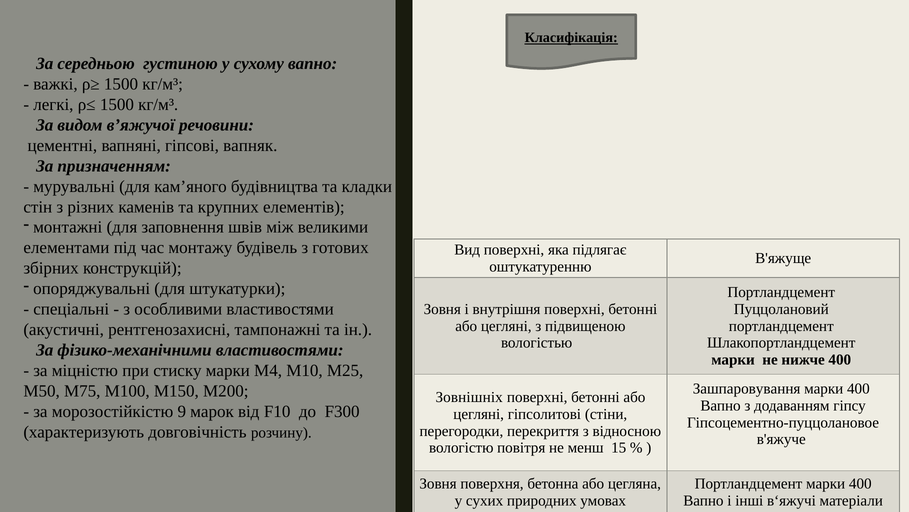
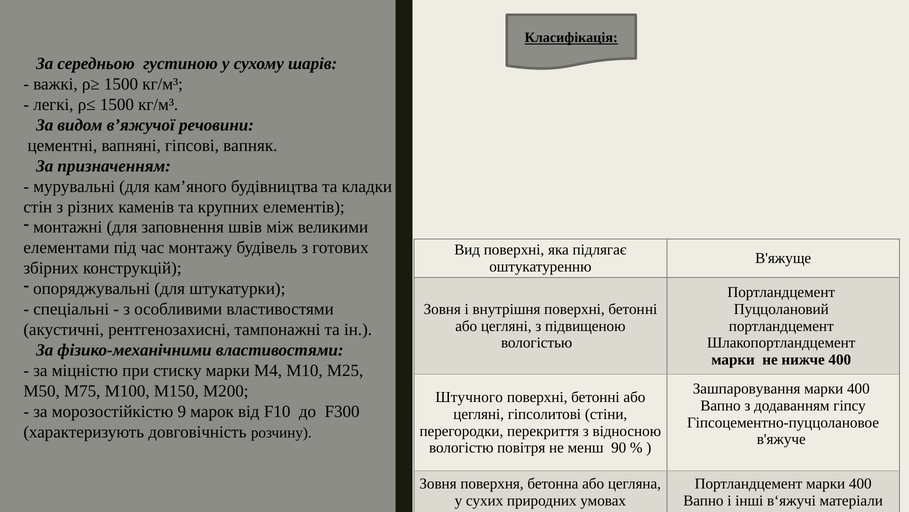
сухому вапно: вапно -> шарів
Зовнішніх: Зовнішніх -> Штучного
15: 15 -> 90
